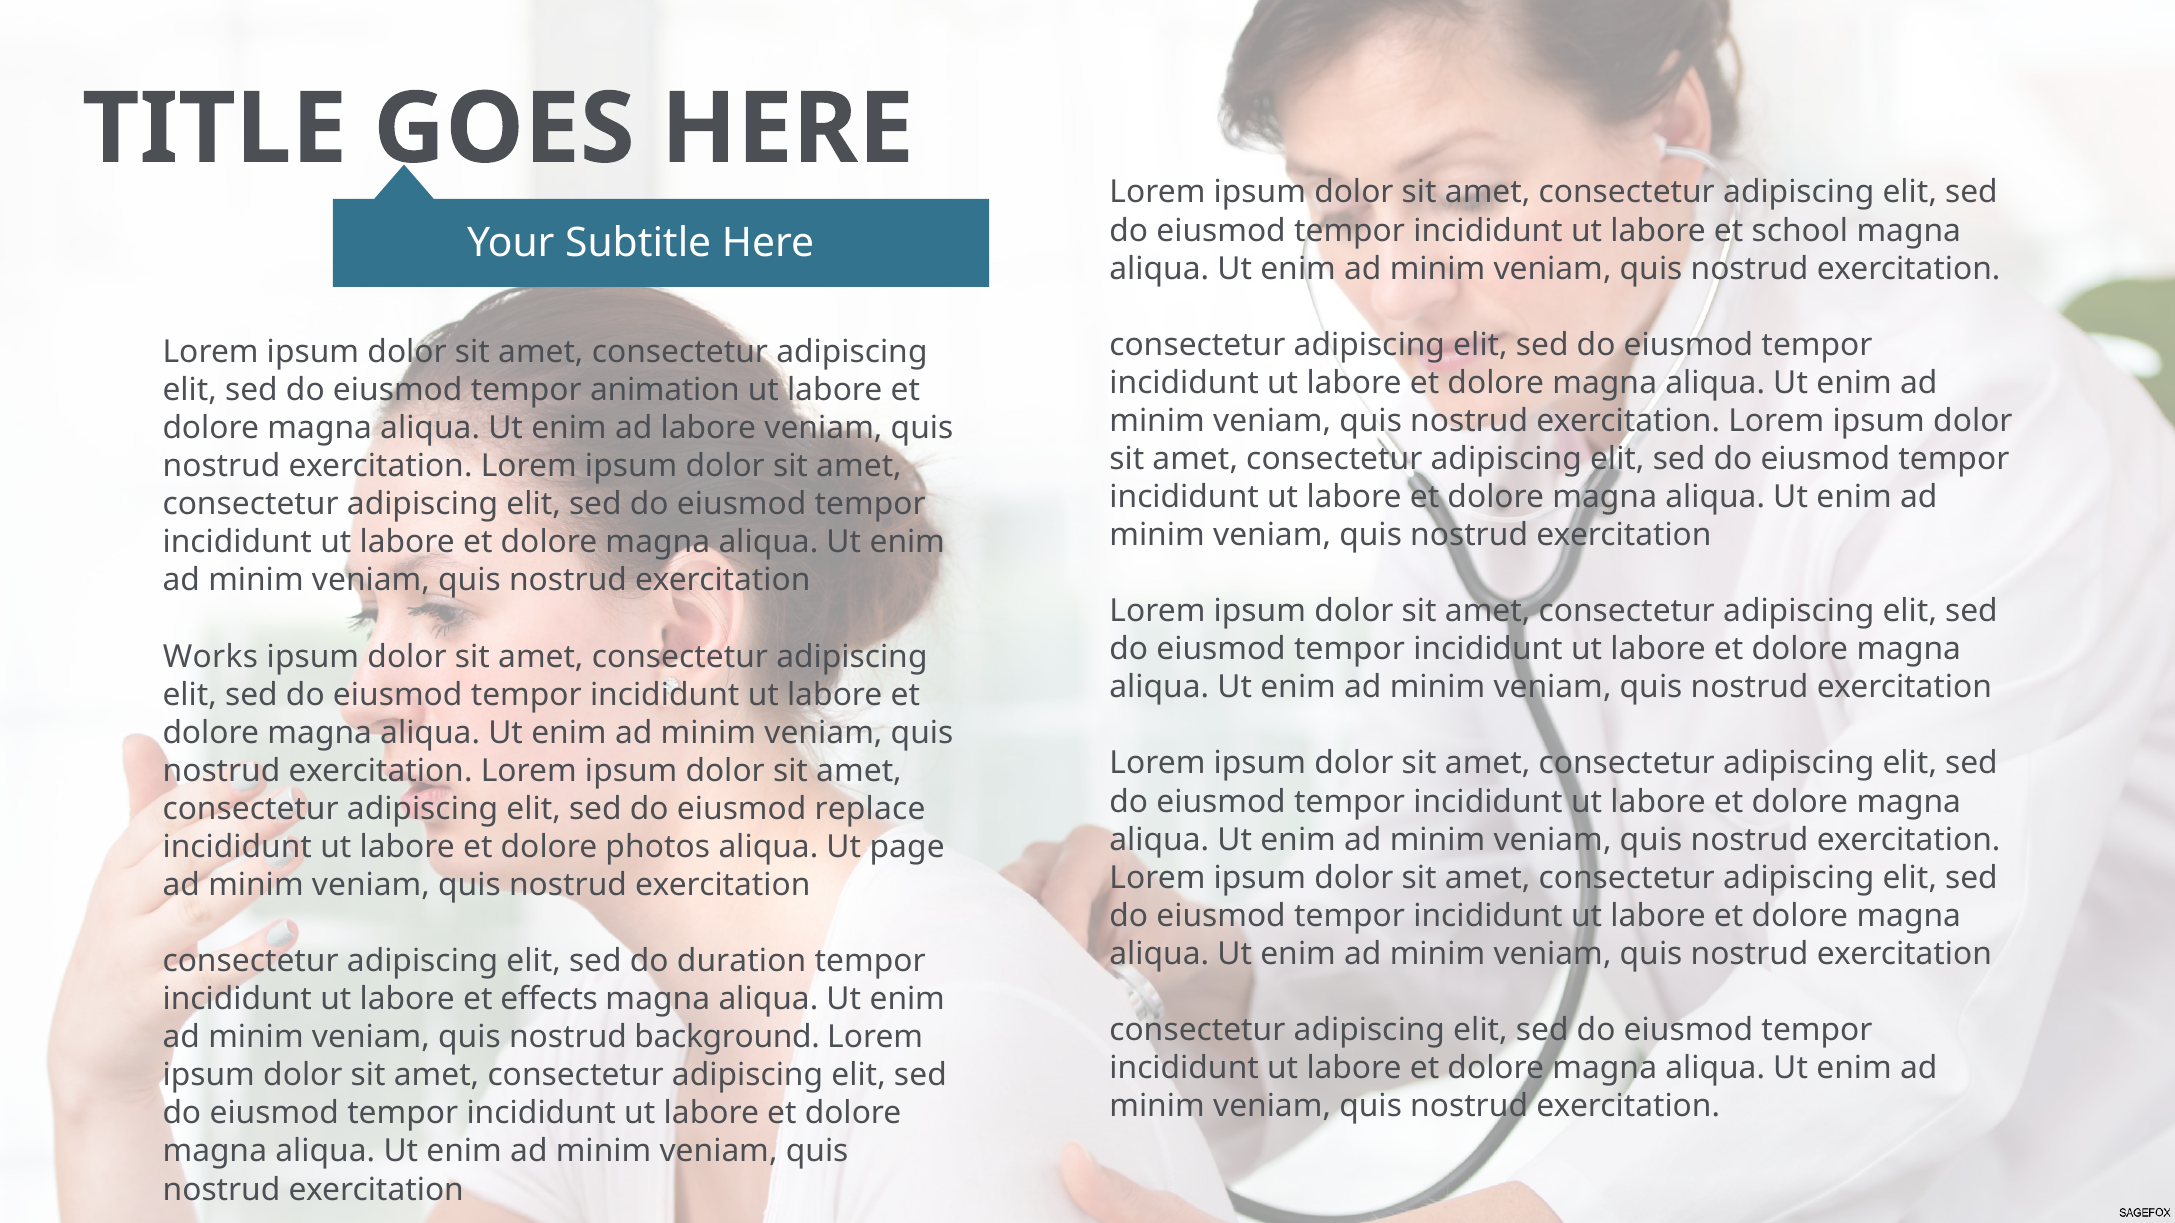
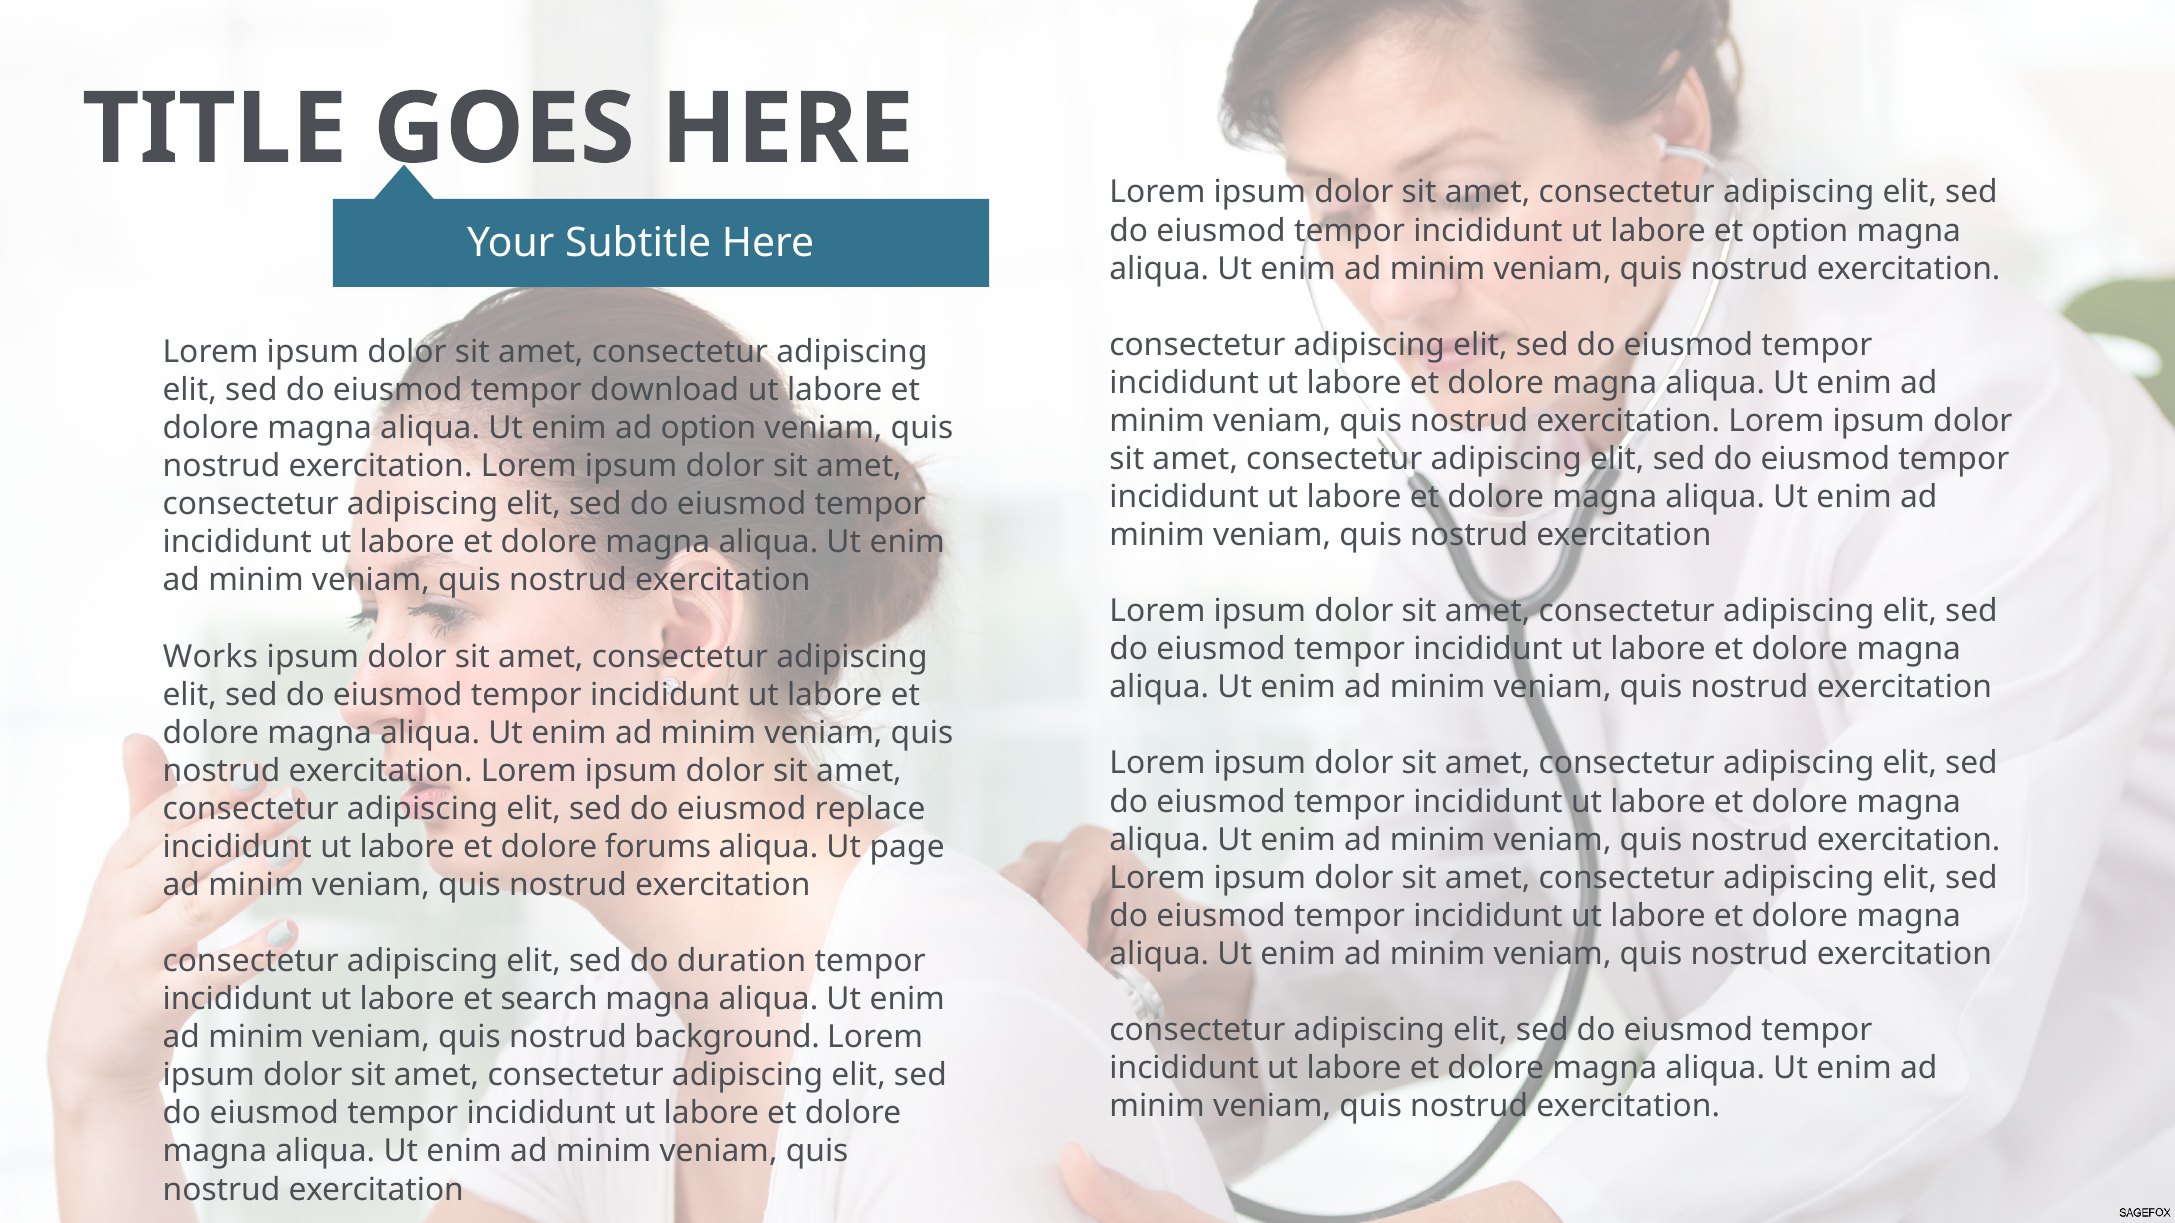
et school: school -> option
animation: animation -> download
ad labore: labore -> option
photos: photos -> forums
effects: effects -> search
